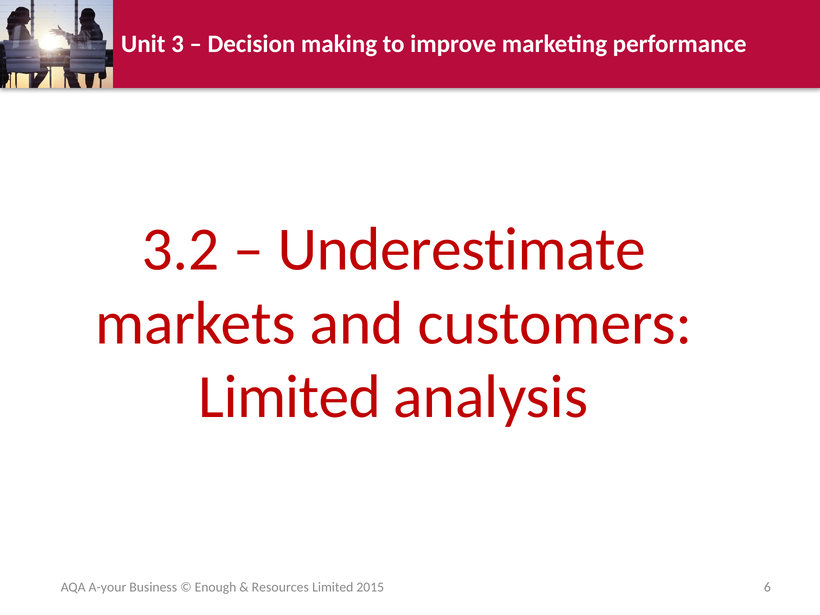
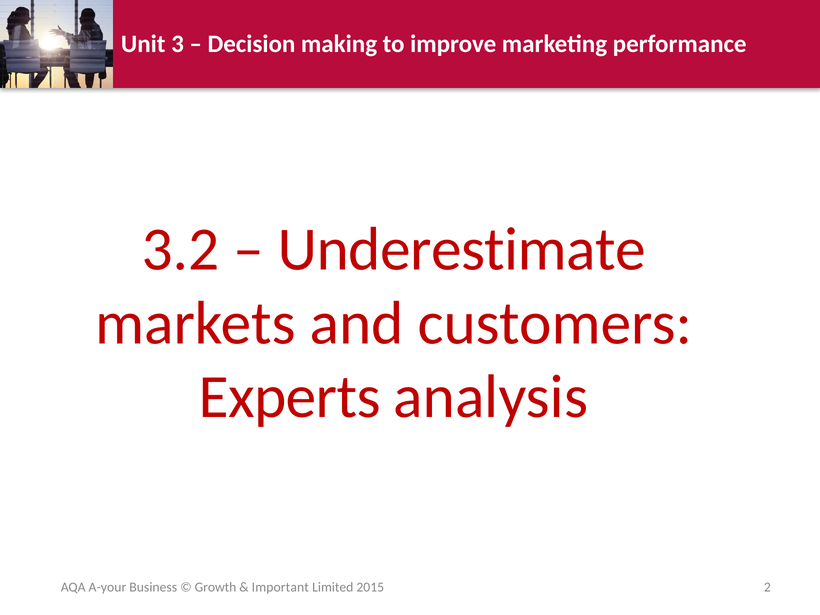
Limited at (290, 397): Limited -> Experts
Enough: Enough -> Growth
Resources: Resources -> Important
6: 6 -> 2
